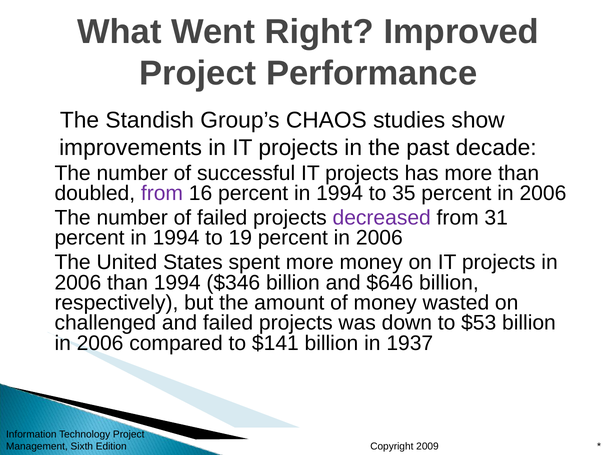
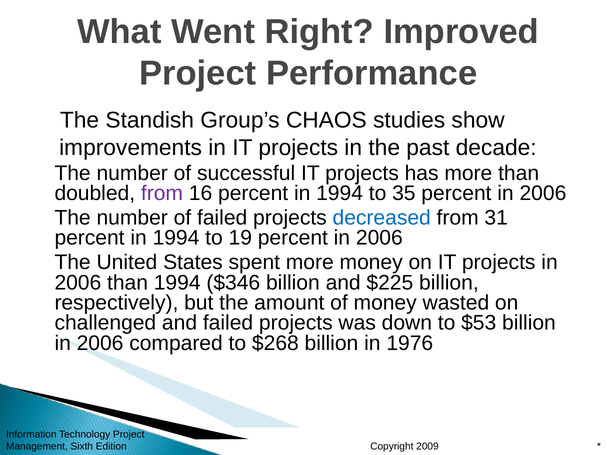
decreased colour: purple -> blue
$646: $646 -> $225
$141: $141 -> $268
1937: 1937 -> 1976
